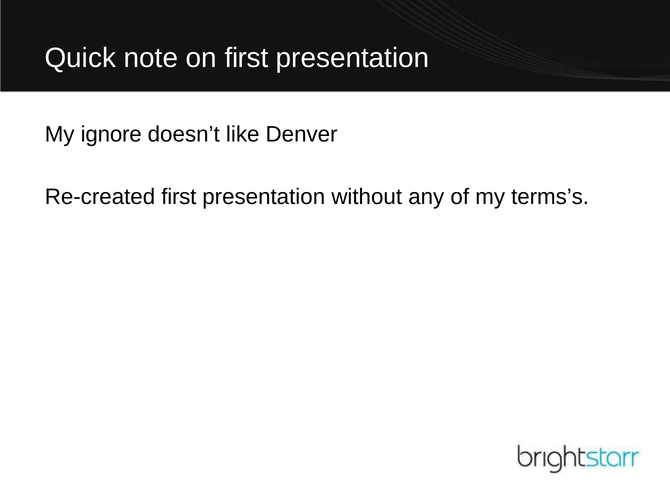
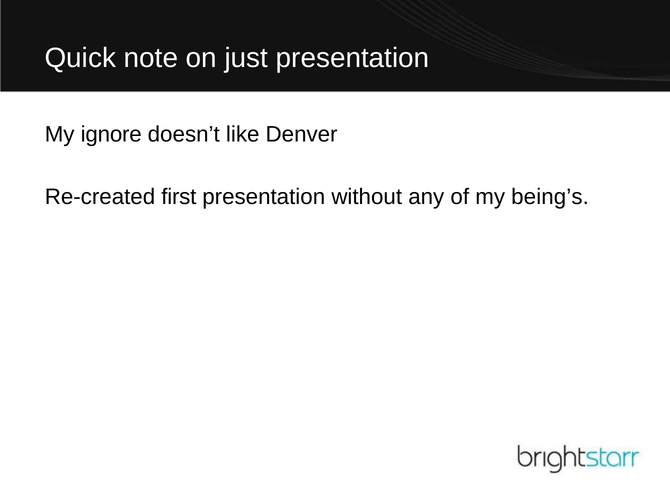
on first: first -> just
terms’s: terms’s -> being’s
